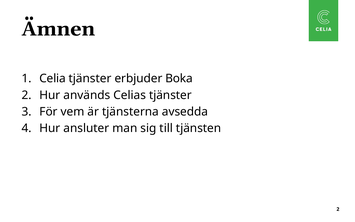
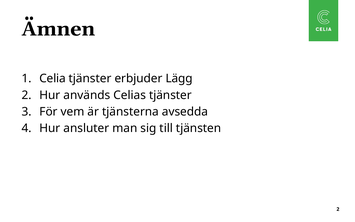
Boka: Boka -> Lägg
